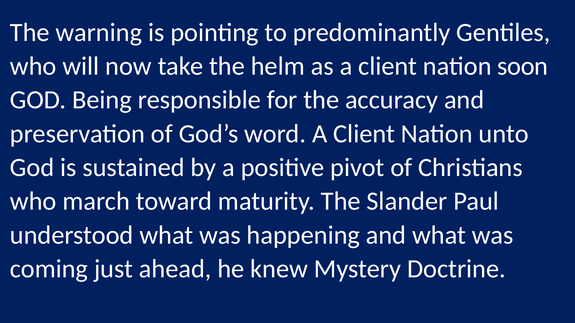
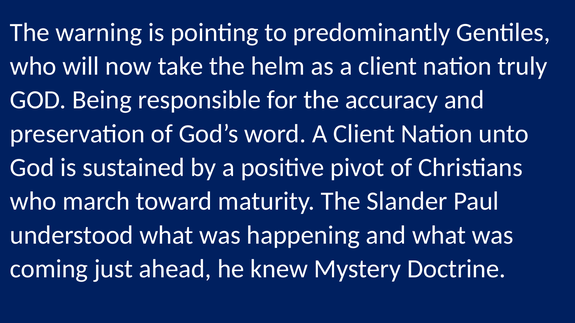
soon: soon -> truly
